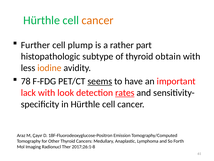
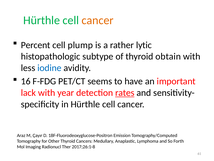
Further: Further -> Percent
part: part -> lytic
iodine colour: orange -> blue
78: 78 -> 16
seems underline: present -> none
look: look -> year
